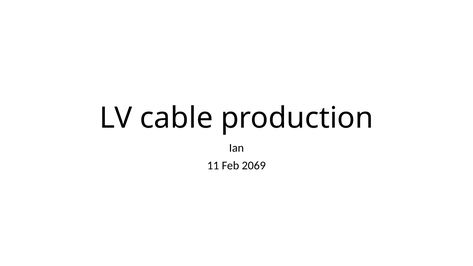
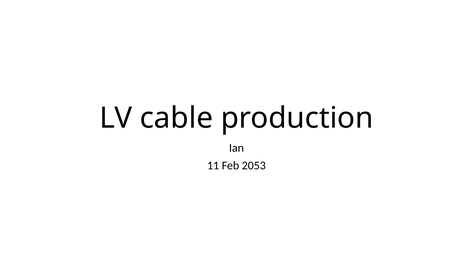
2069: 2069 -> 2053
